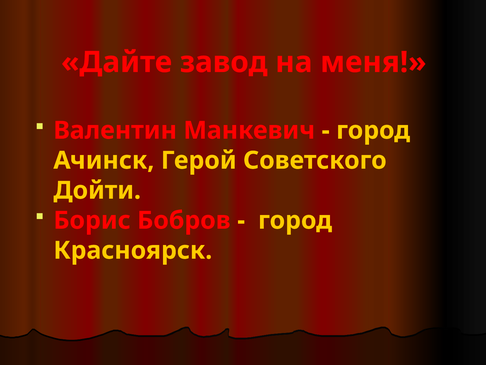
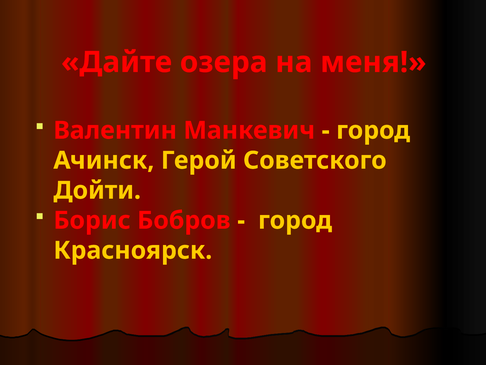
завод: завод -> озера
